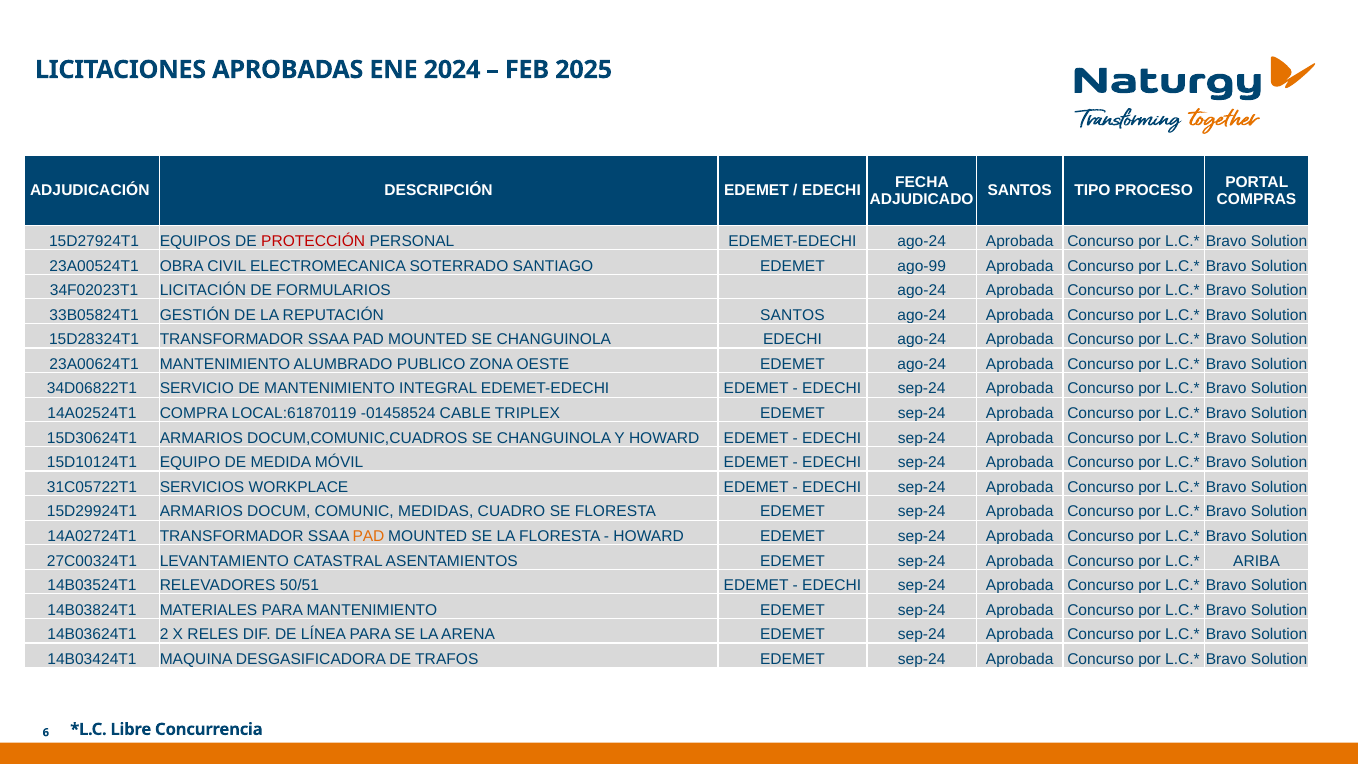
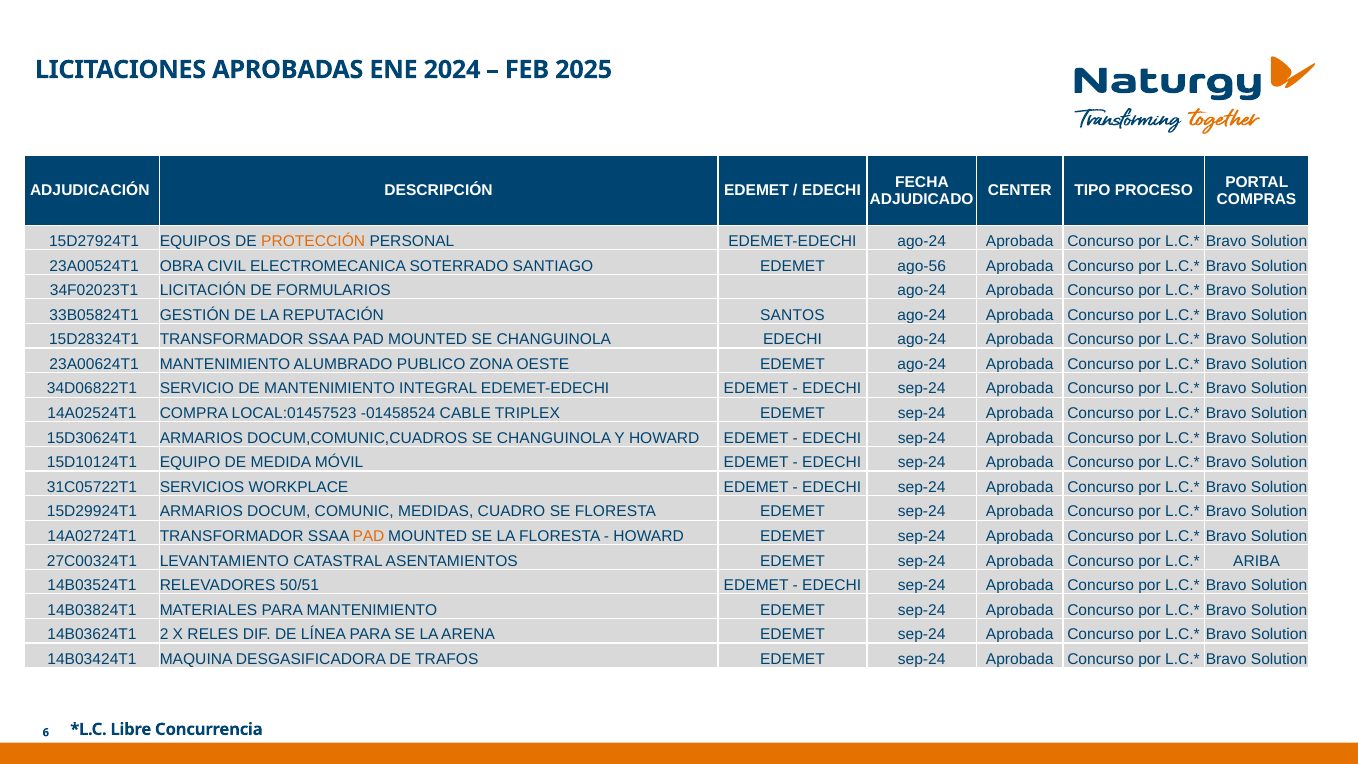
SANTOS at (1020, 191): SANTOS -> CENTER
PROTECCIÓN colour: red -> orange
ago-99: ago-99 -> ago-56
LOCAL:61870119: LOCAL:61870119 -> LOCAL:01457523
